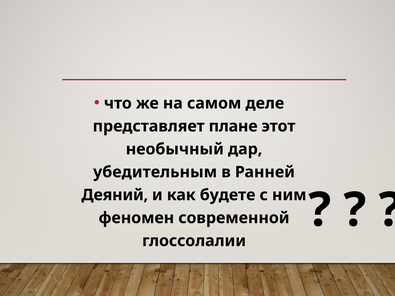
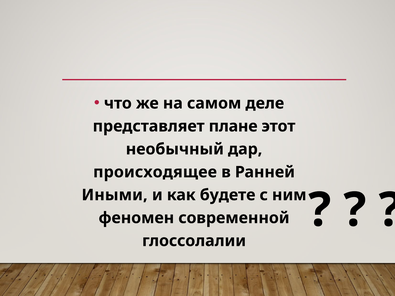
убедительным: убедительным -> происходящее
Деяний: Деяний -> Иными
